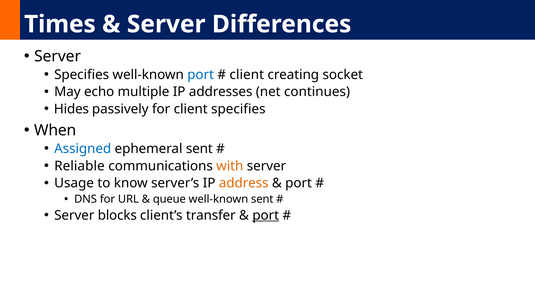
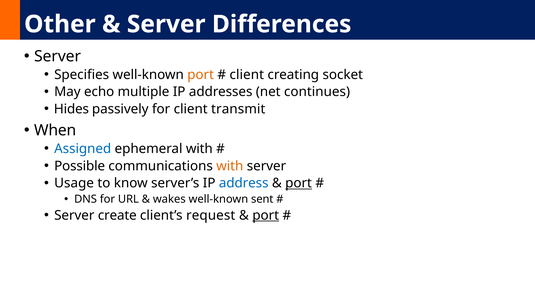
Times: Times -> Other
port at (201, 75) colour: blue -> orange
client specifies: specifies -> transmit
ephemeral sent: sent -> with
Reliable: Reliable -> Possible
address colour: orange -> blue
port at (299, 183) underline: none -> present
queue: queue -> wakes
blocks: blocks -> create
transfer: transfer -> request
